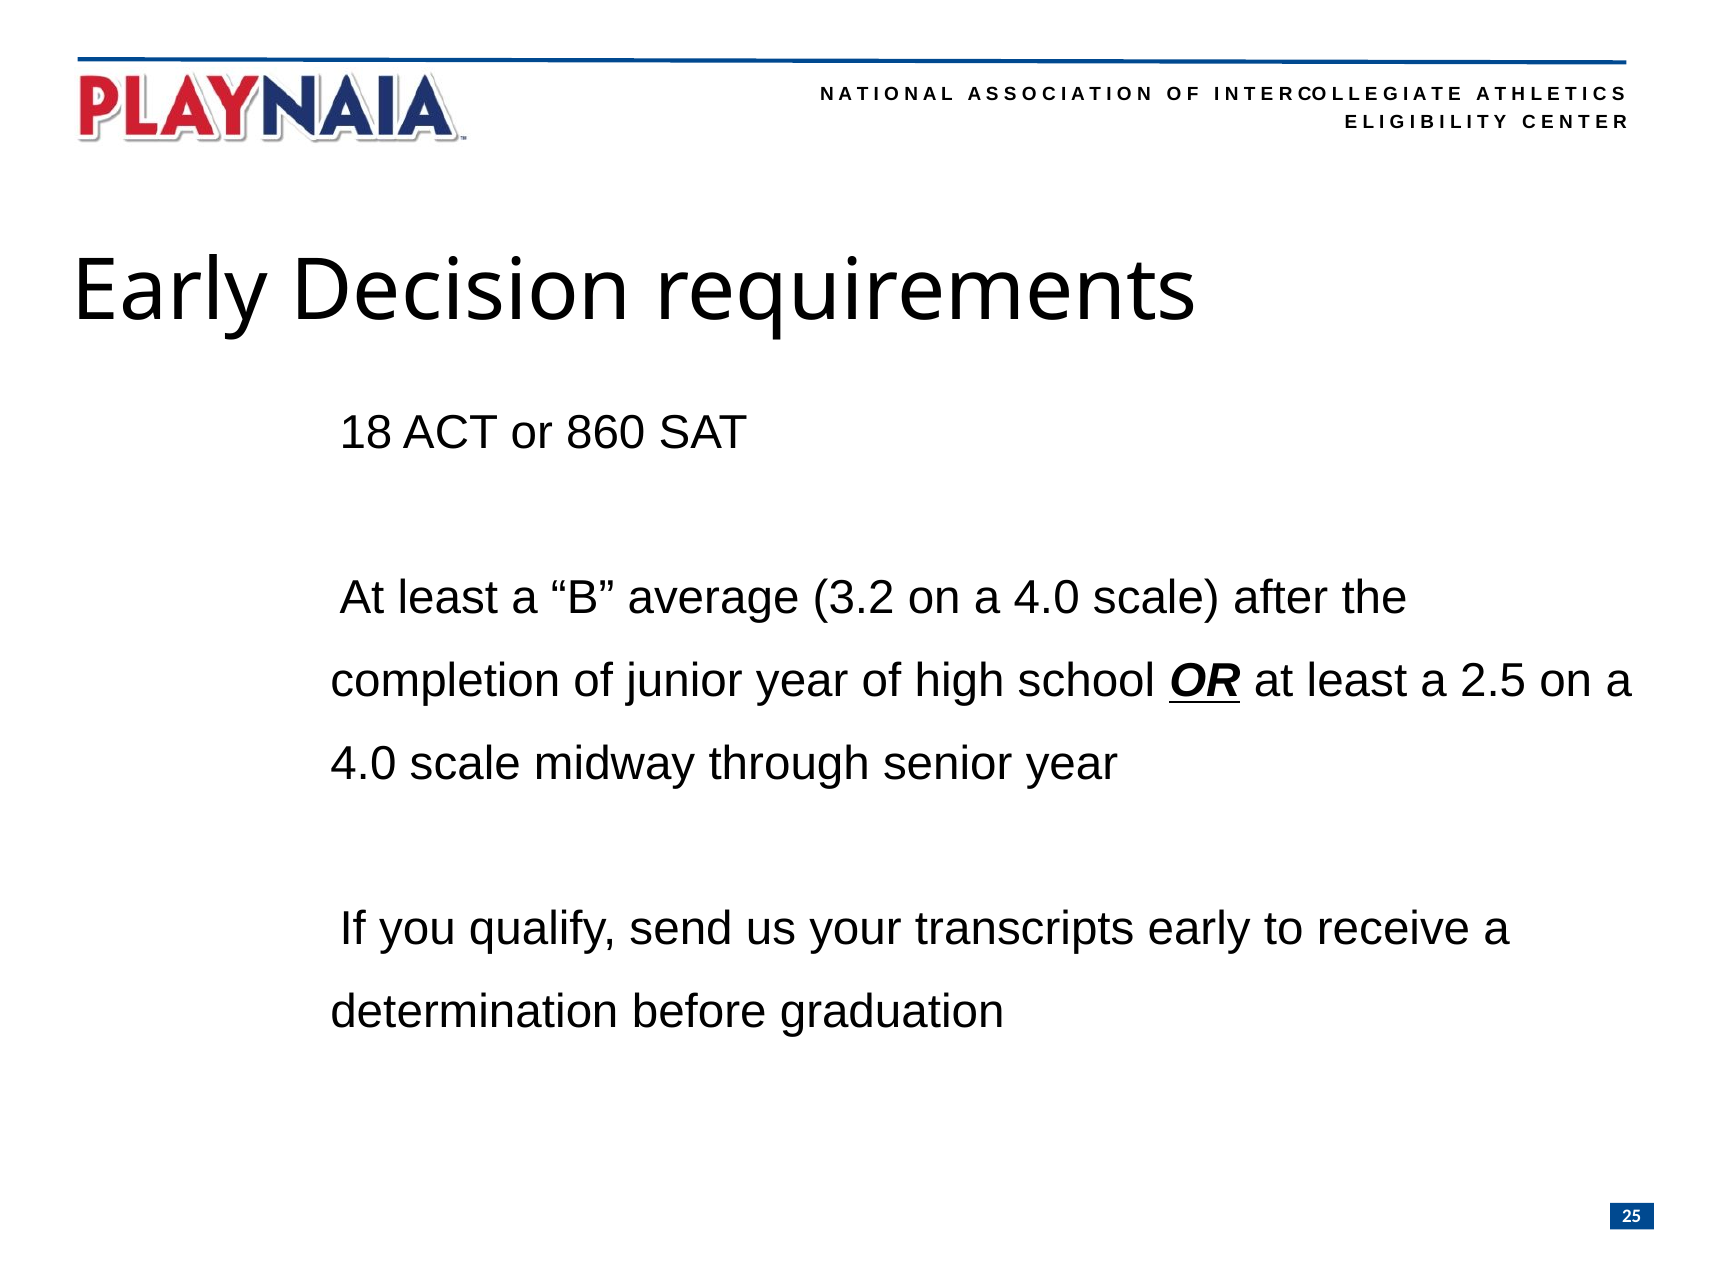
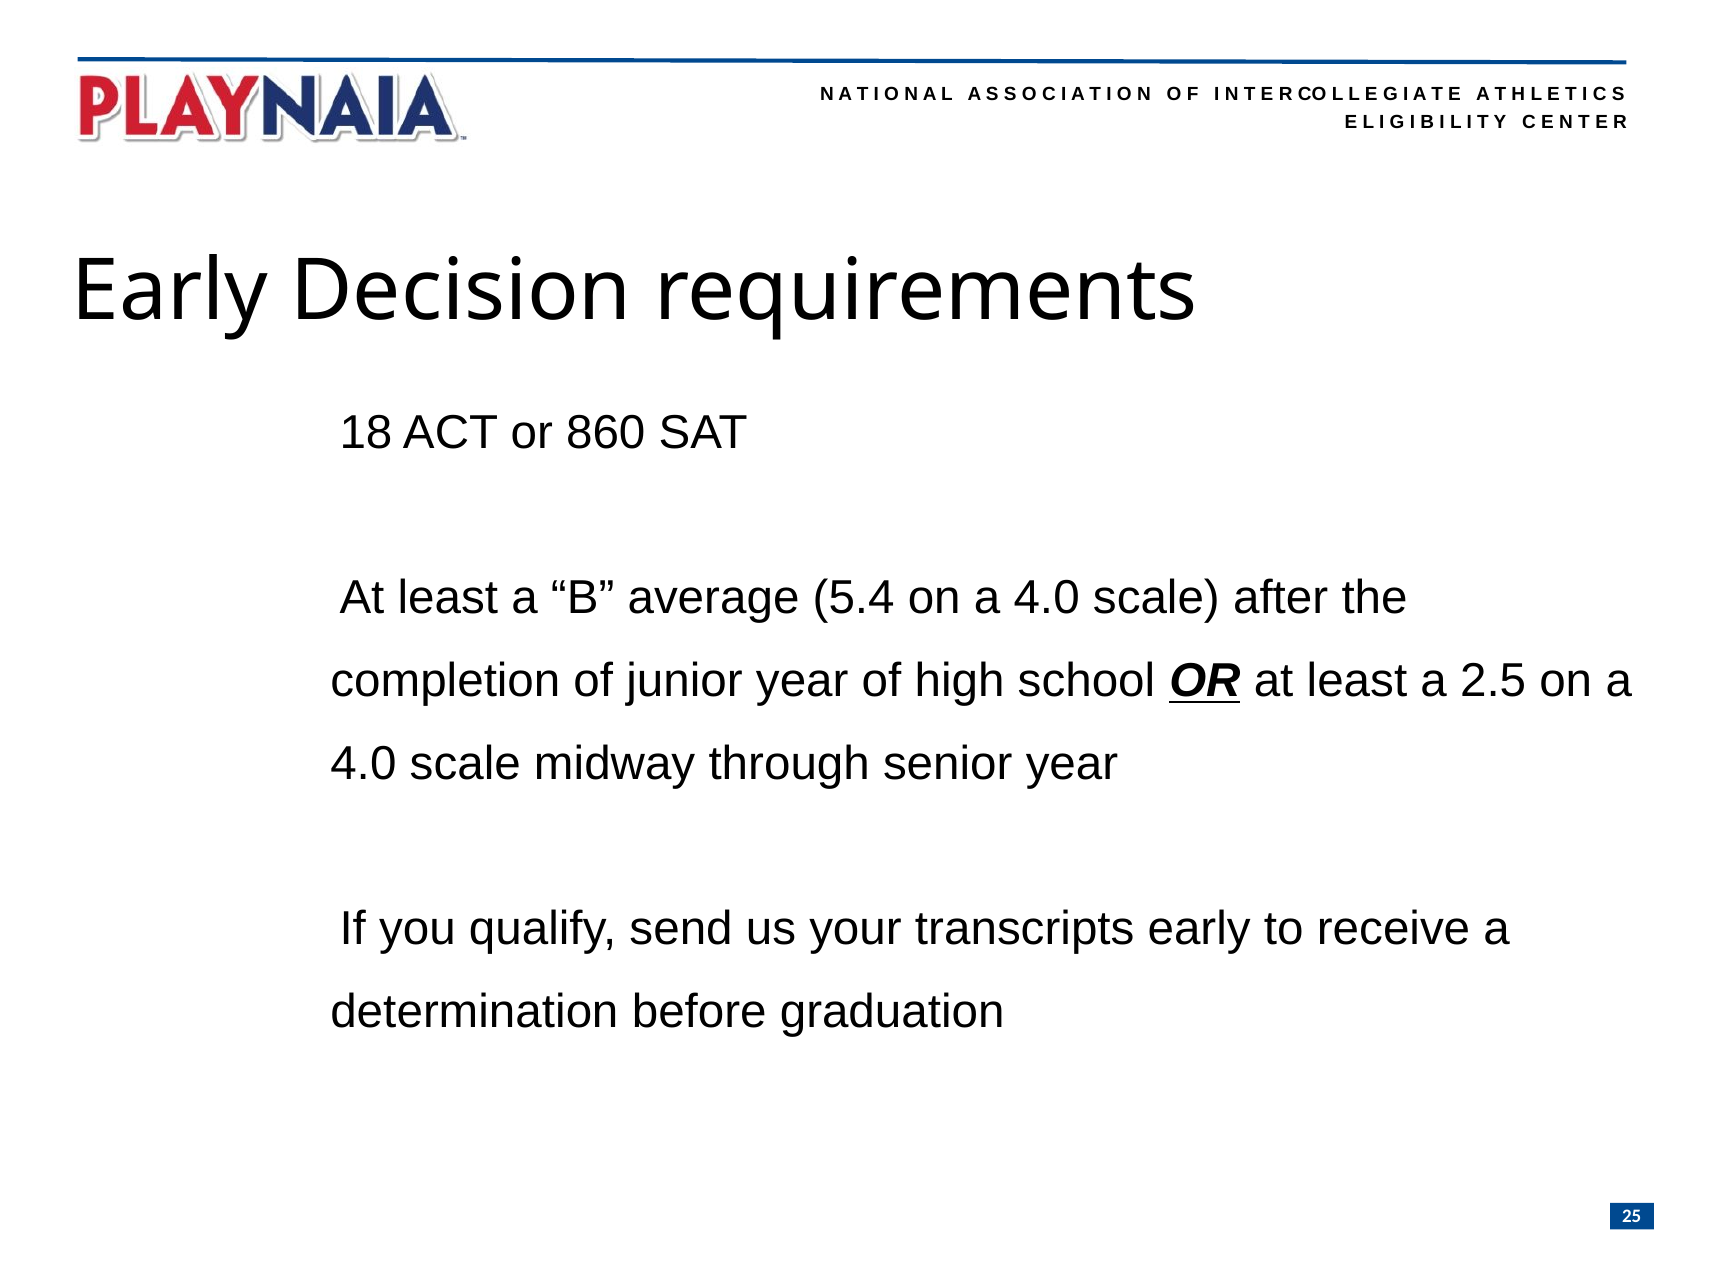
3.2: 3.2 -> 5.4
